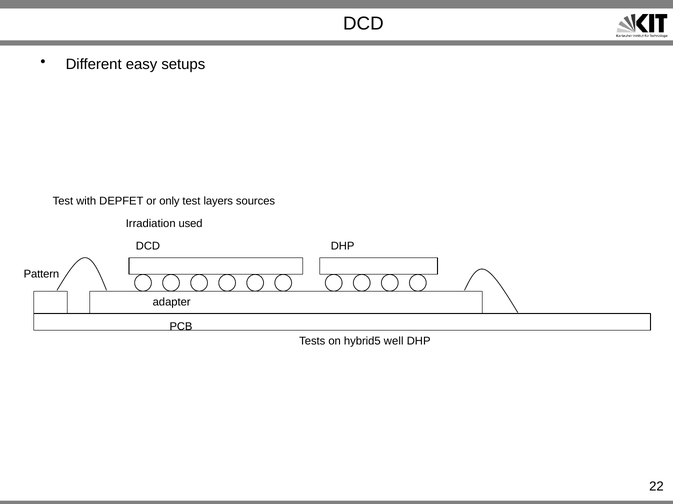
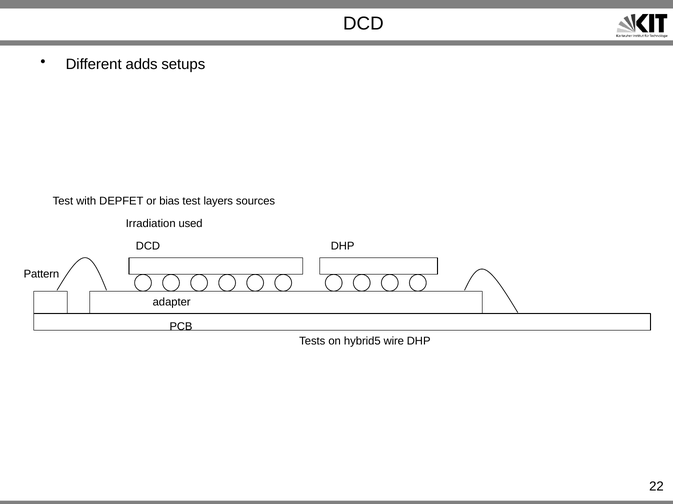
easy: easy -> adds
only: only -> bias
well: well -> wire
